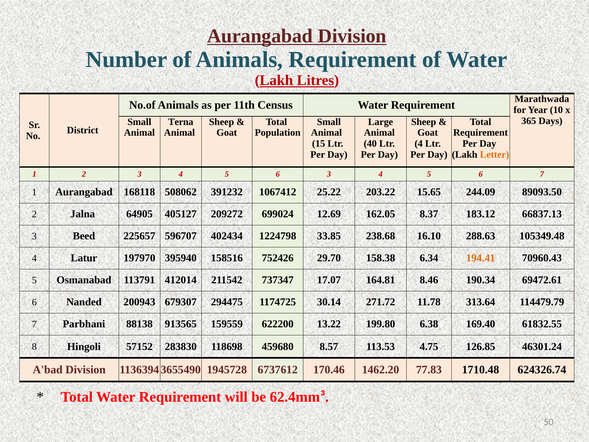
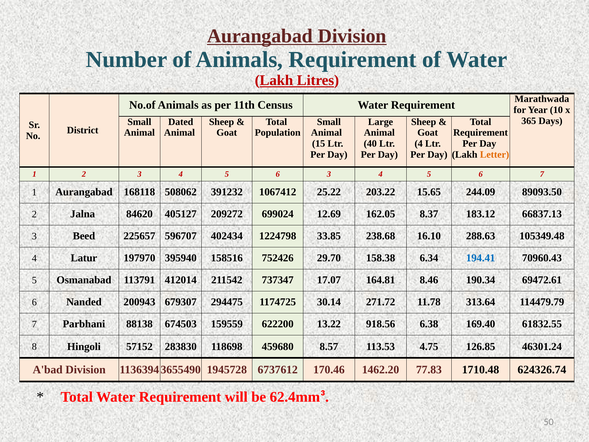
Terna: Terna -> Dated
64905: 64905 -> 84620
194.41 colour: orange -> blue
913565: 913565 -> 674503
199.80: 199.80 -> 918.56
